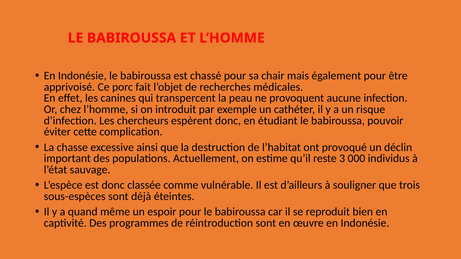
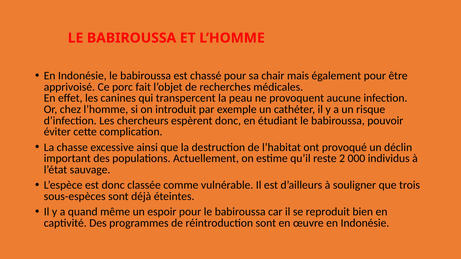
3: 3 -> 2
